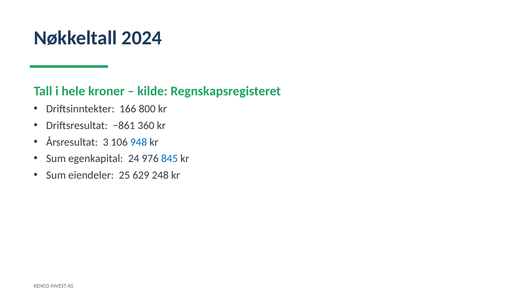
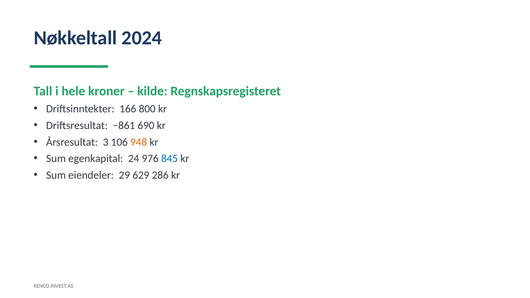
360: 360 -> 690
948 colour: blue -> orange
25: 25 -> 29
248: 248 -> 286
